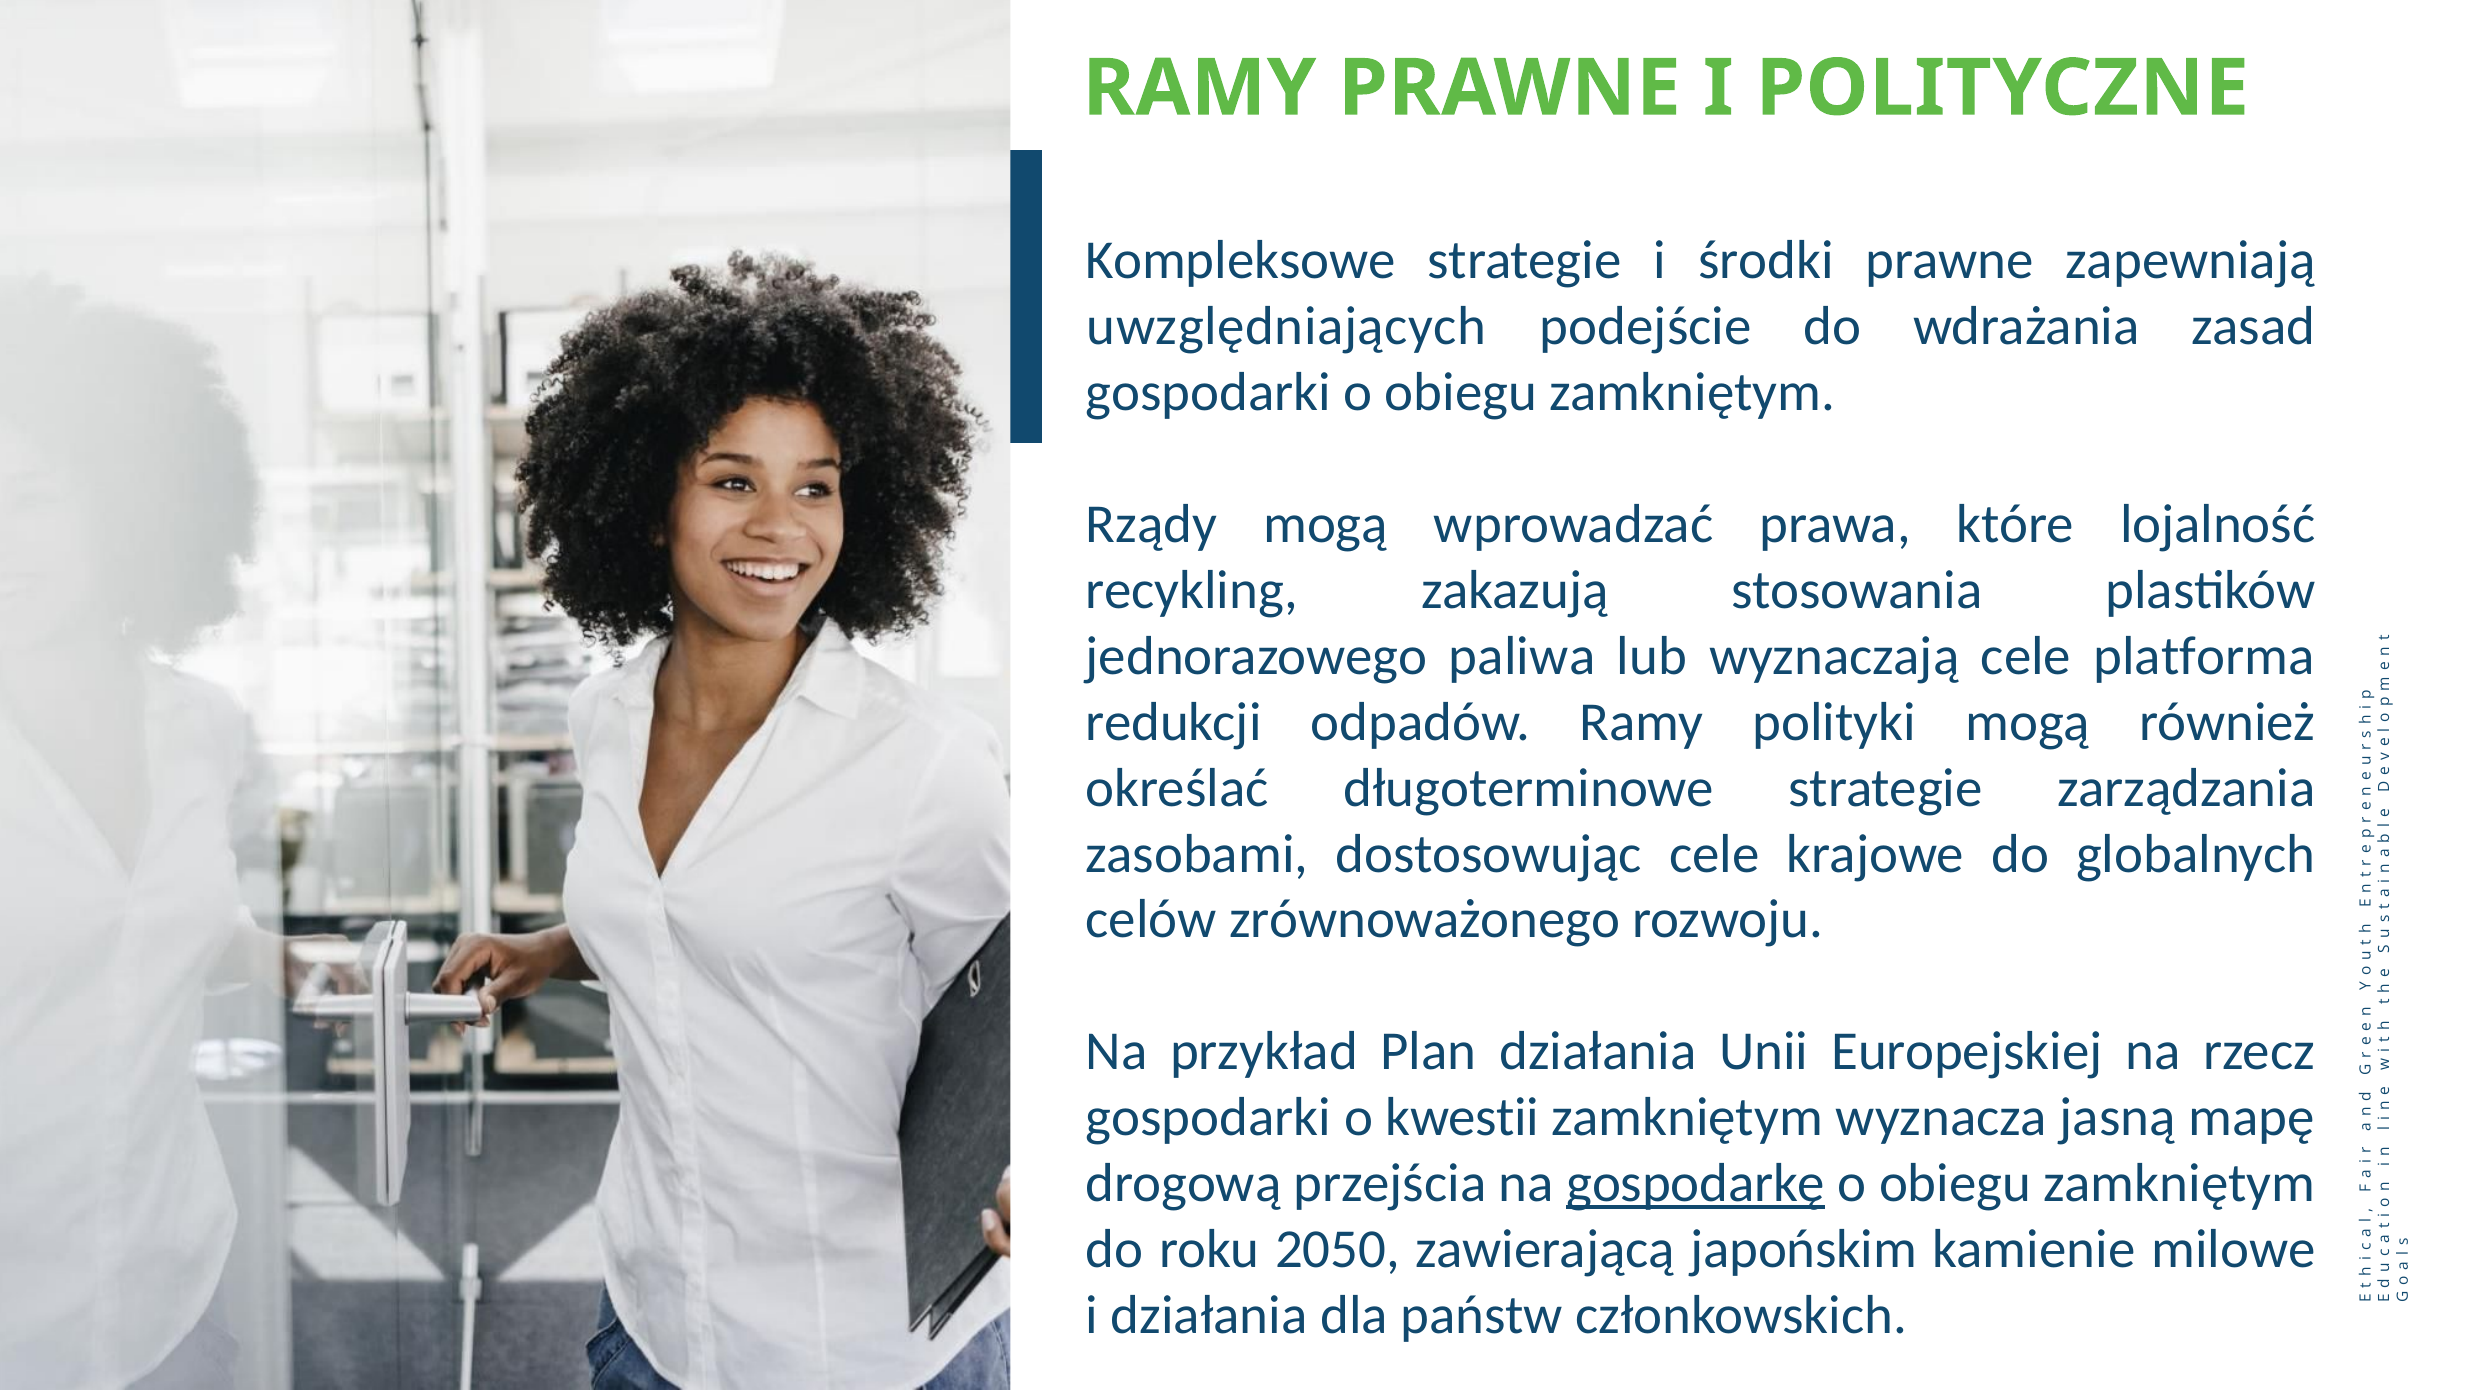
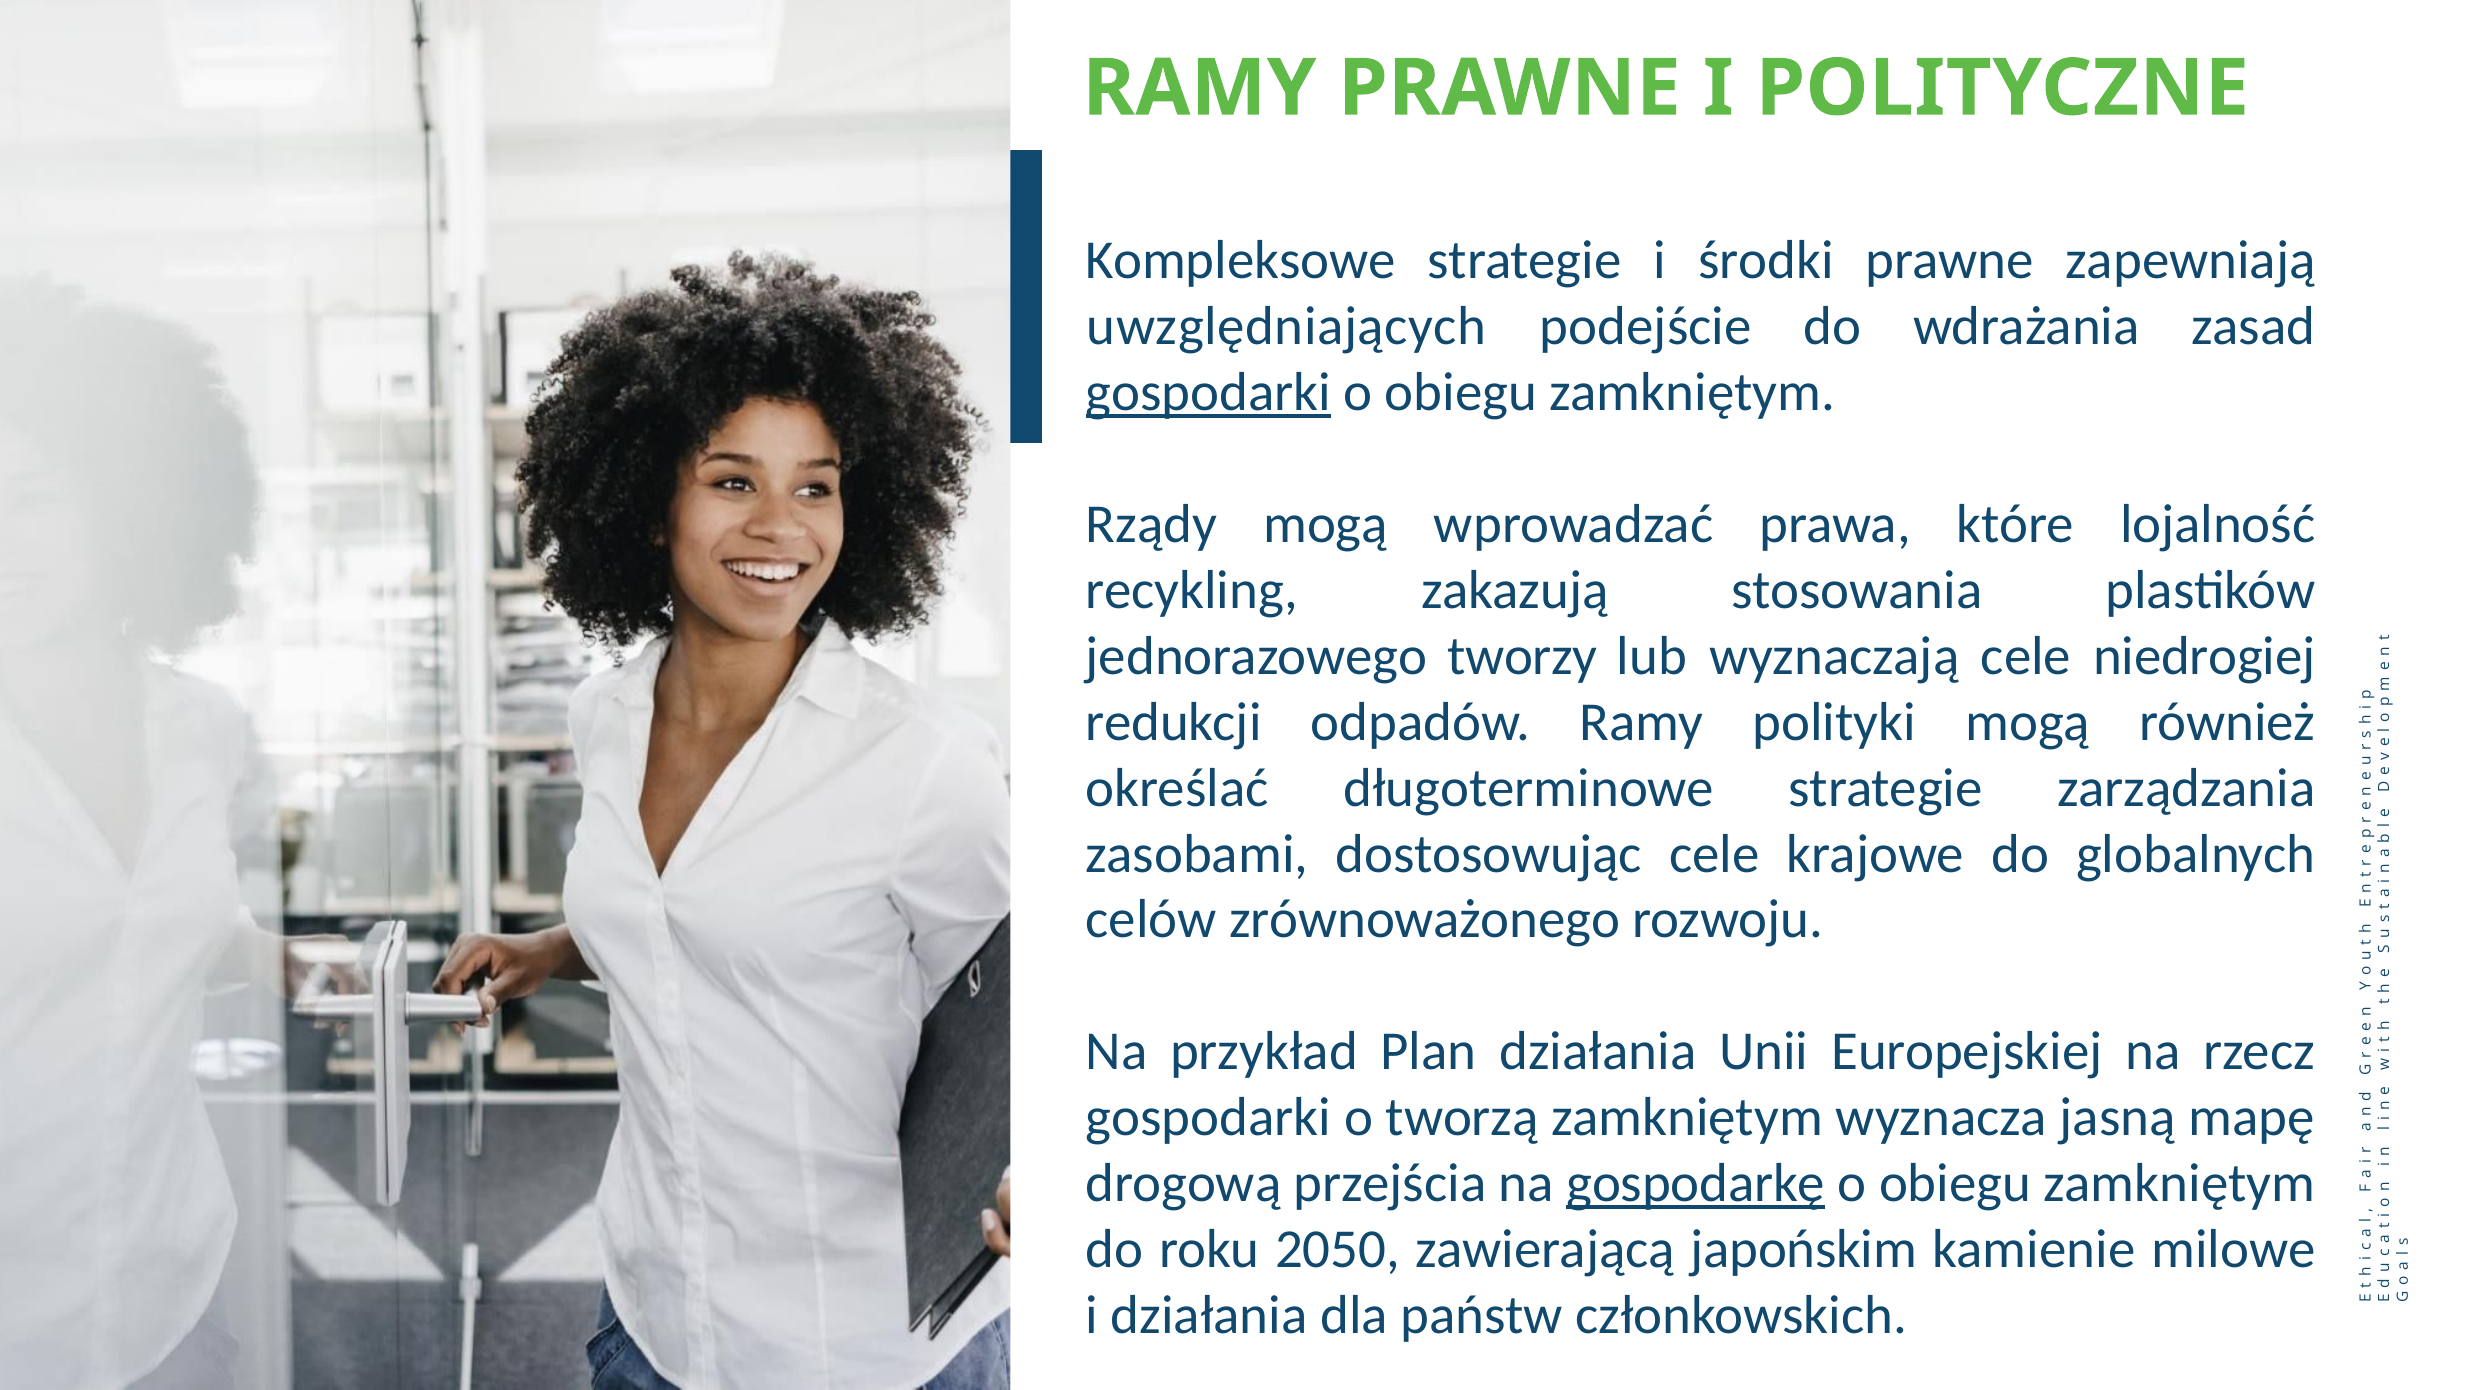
gospodarki at (1208, 393) underline: none -> present
paliwa: paliwa -> tworzy
platforma: platforma -> niedrogiej
kwestii: kwestii -> tworzą
